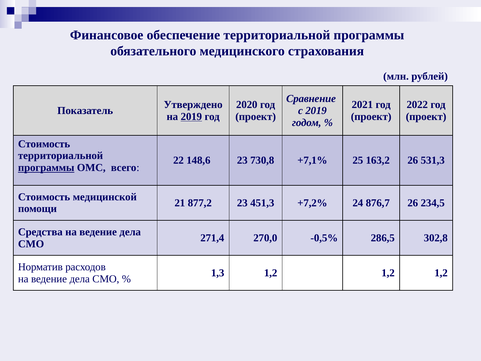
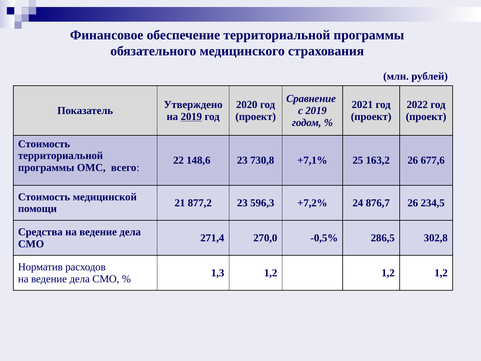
531,3: 531,3 -> 677,6
программы at (46, 167) underline: present -> none
451,3: 451,3 -> 596,3
